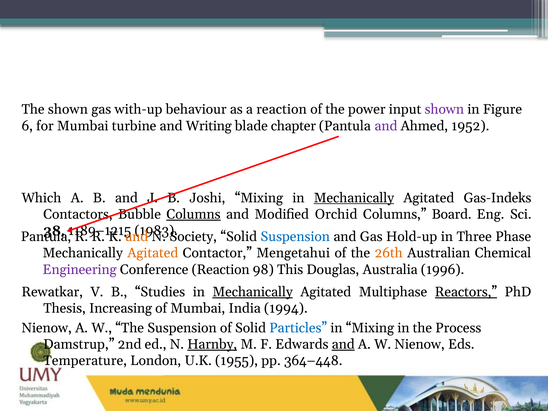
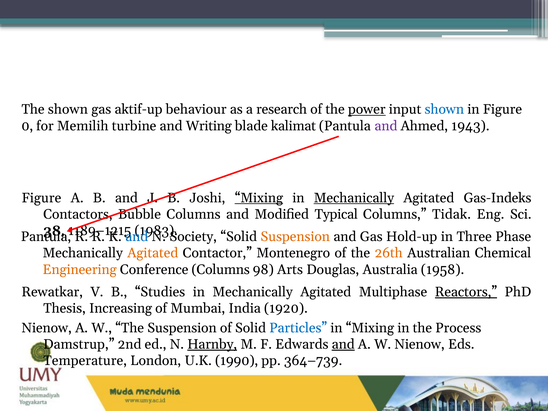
with-up: with-up -> aktif-up
a reaction: reaction -> research
power underline: none -> present
shown at (444, 109) colour: purple -> blue
6: 6 -> 0
for Mumbai: Mumbai -> Memilih
chapter: chapter -> kalimat
1952: 1952 -> 1943
Which at (41, 198): Which -> Figure
Mixing at (259, 198) underline: none -> present
Columns at (193, 214) underline: present -> none
Orchid: Orchid -> Typical
Board: Board -> Tidak
and at (137, 237) colour: orange -> blue
Suspension at (295, 237) colour: blue -> orange
Mengetahui: Mengetahui -> Montenegro
Engineering colour: purple -> orange
Conference Reaction: Reaction -> Columns
This: This -> Arts
1996: 1996 -> 1958
Mechanically at (253, 292) underline: present -> none
1994: 1994 -> 1920
1955: 1955 -> 1990
364–448: 364–448 -> 364–739
